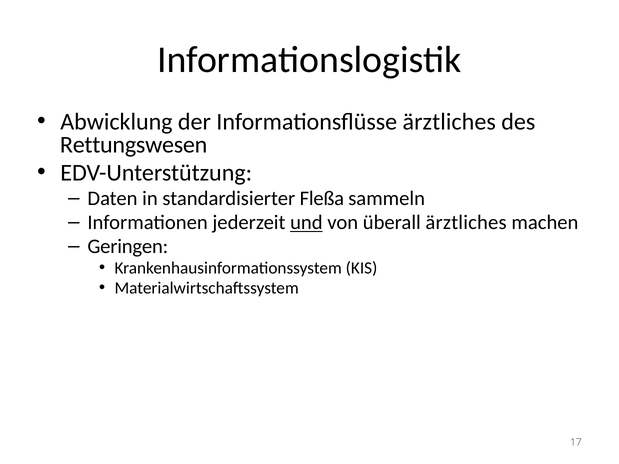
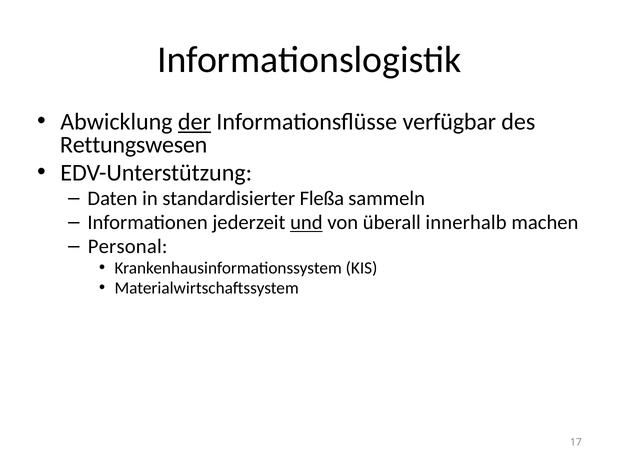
der underline: none -> present
Informationsflüsse ärztliches: ärztliches -> verfügbar
überall ärztliches: ärztliches -> innerhalb
Geringen: Geringen -> Personal
